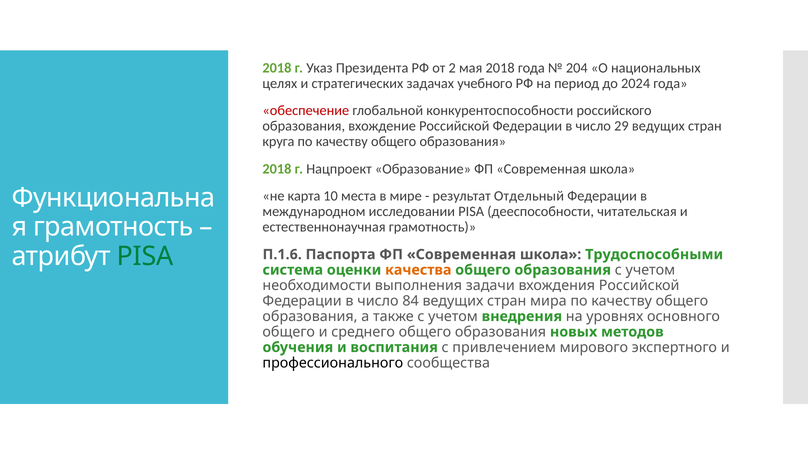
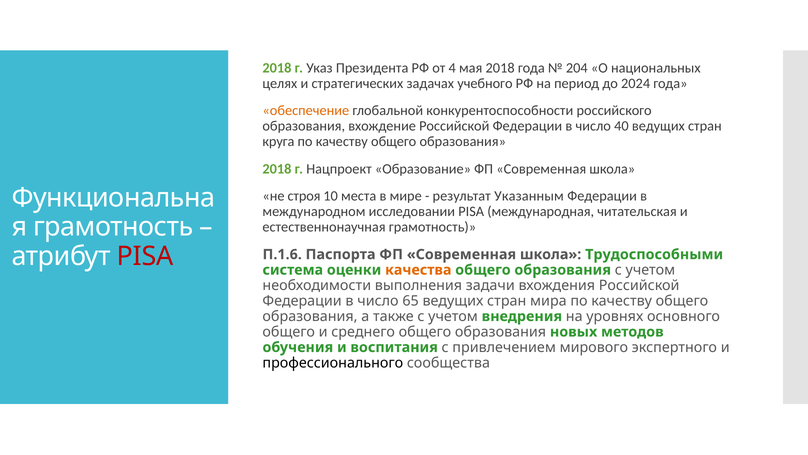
2: 2 -> 4
обеспечение colour: red -> orange
29: 29 -> 40
карта: карта -> строя
Отдельный: Отдельный -> Указанным
дееспособности: дееспособности -> международная
PISA at (145, 256) colour: green -> red
84: 84 -> 65
